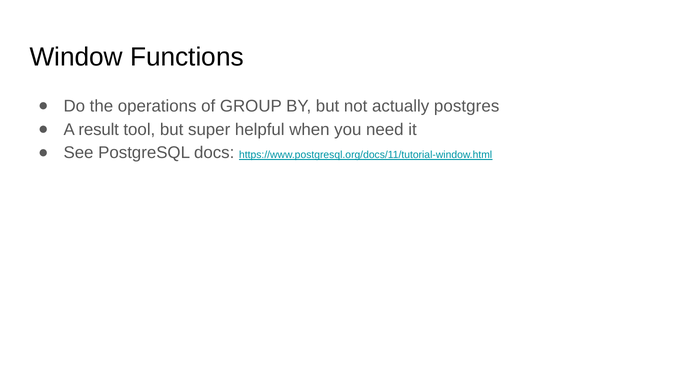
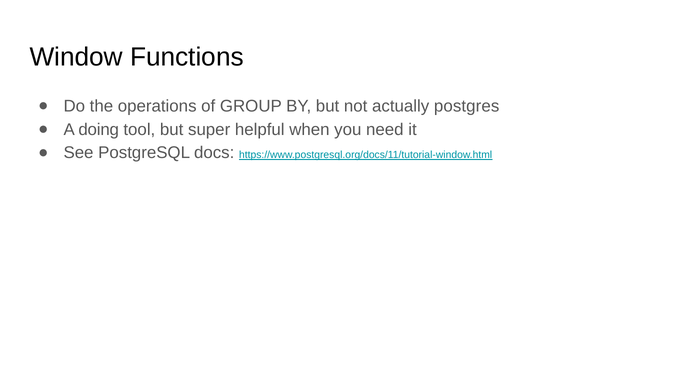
result: result -> doing
